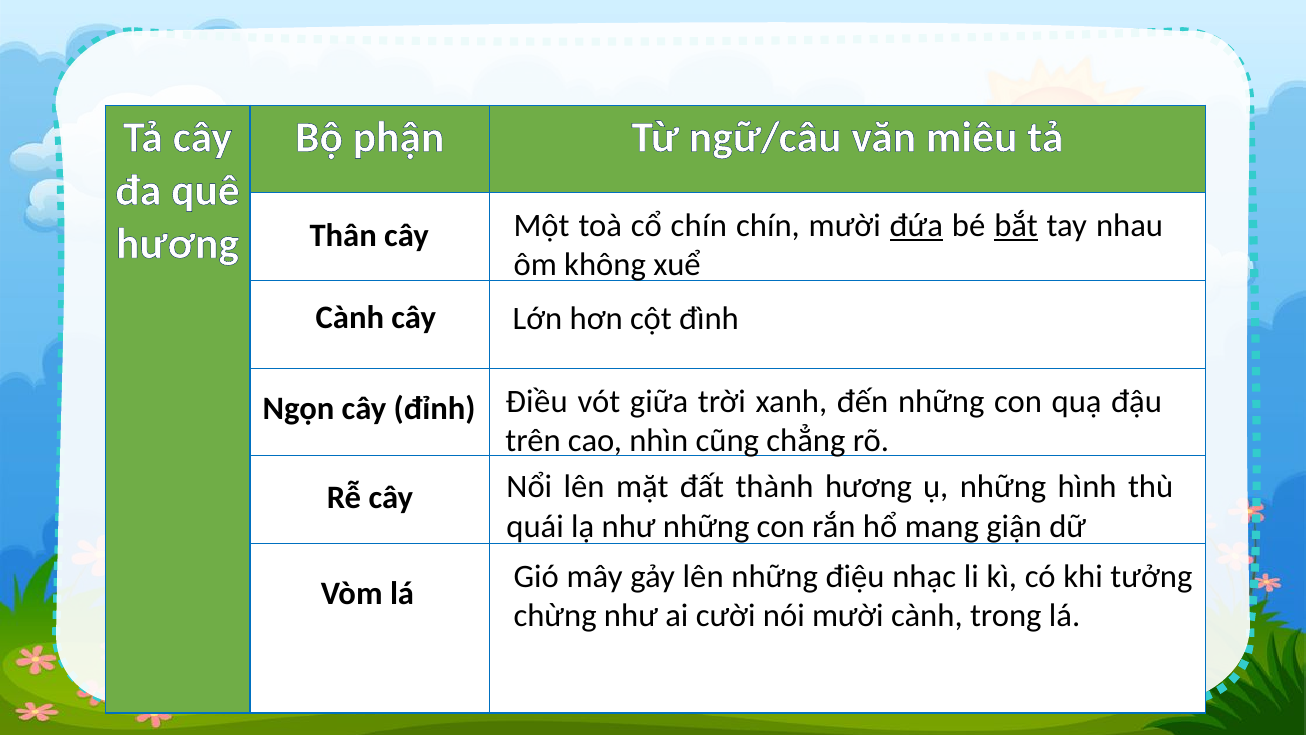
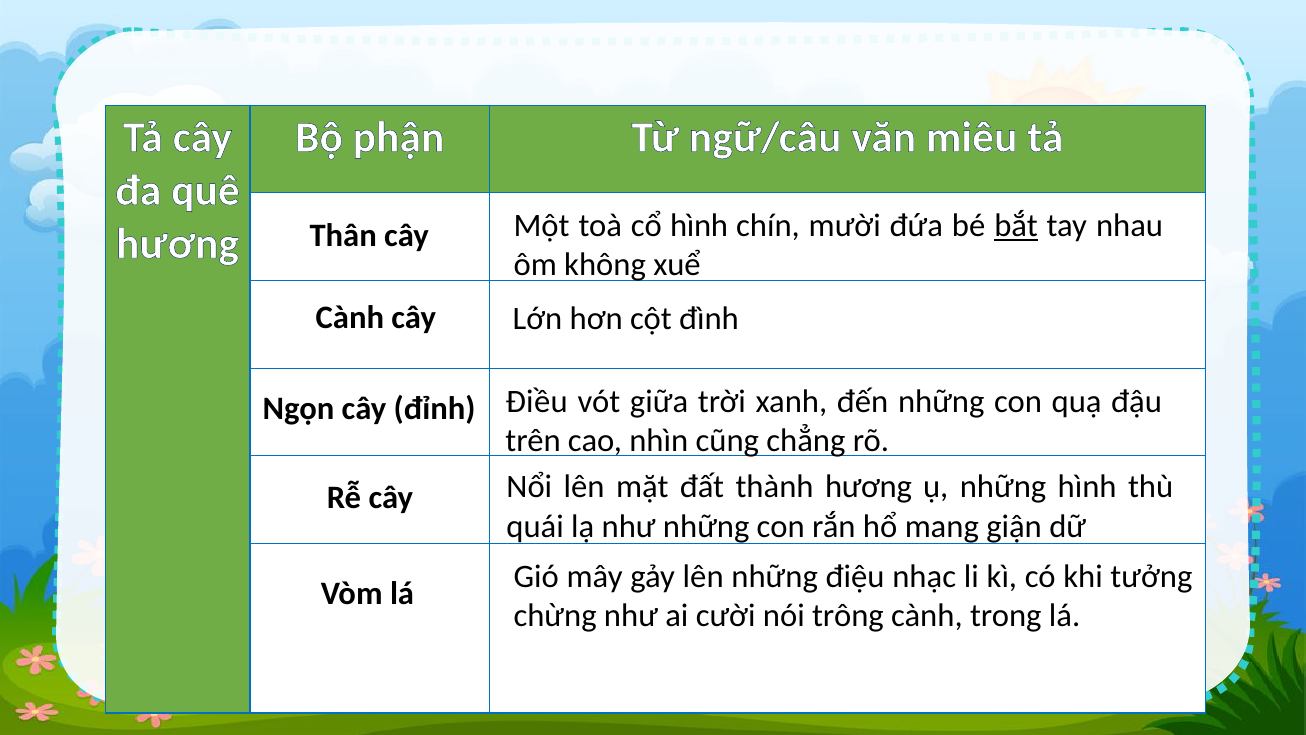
cổ chín: chín -> hình
đứa underline: present -> none
nói mười: mười -> trông
